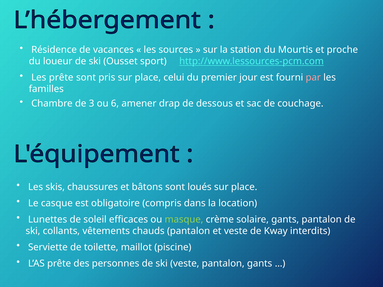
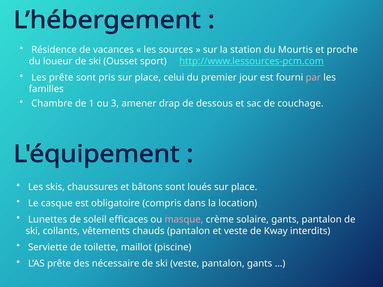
3: 3 -> 1
6: 6 -> 3
masque colour: light green -> pink
personnes: personnes -> nécessaire
